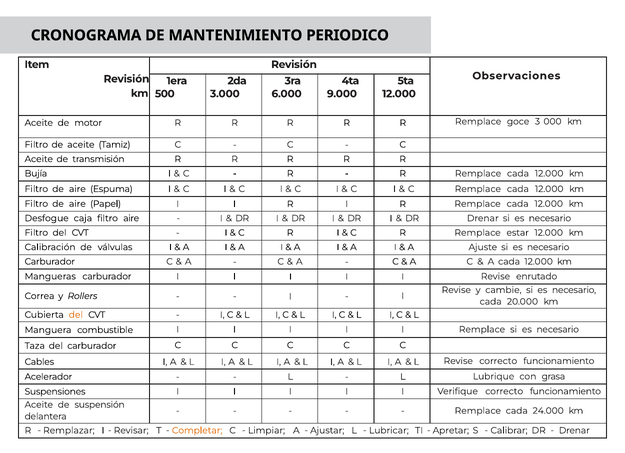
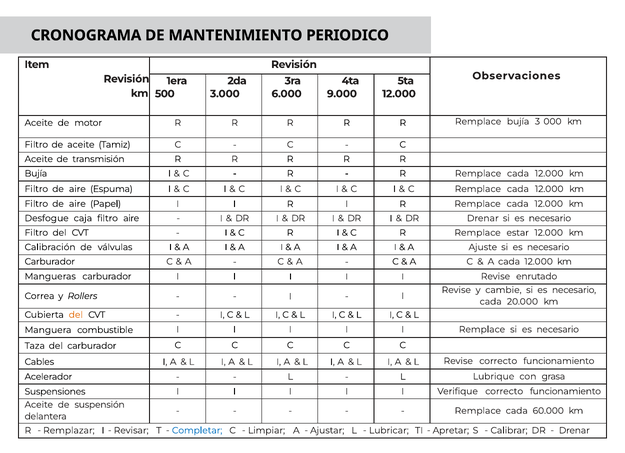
Remplace goce: goce -> bujía
24.000: 24.000 -> 60.000
Completar colour: orange -> blue
